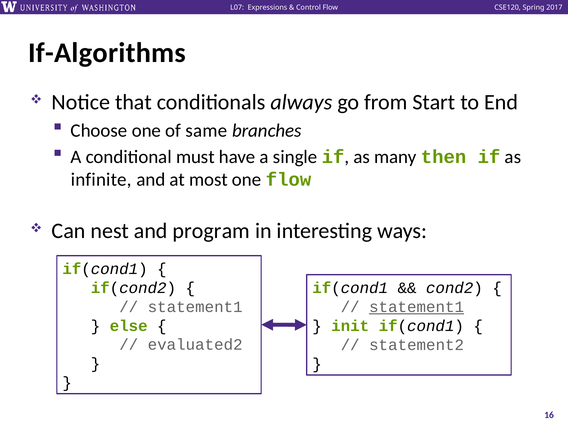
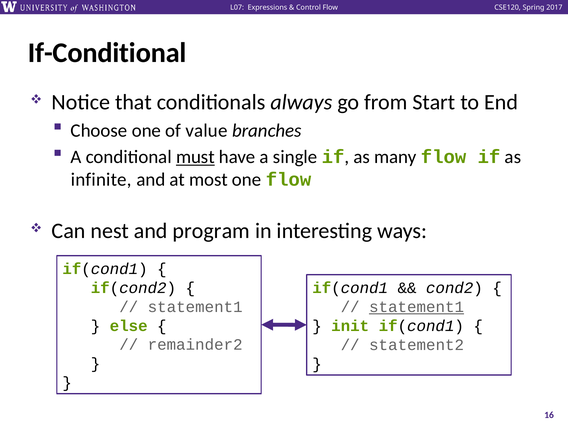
If-Algorithms: If-Algorithms -> If-Conditional
same: same -> value
must underline: none -> present
many then: then -> flow
evaluated2: evaluated2 -> remainder2
